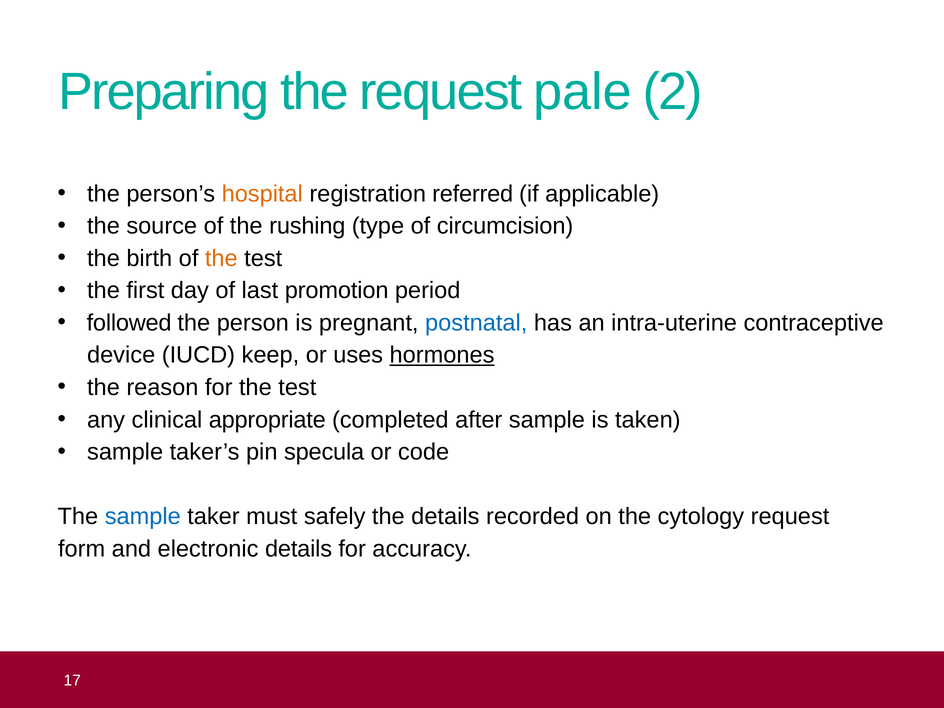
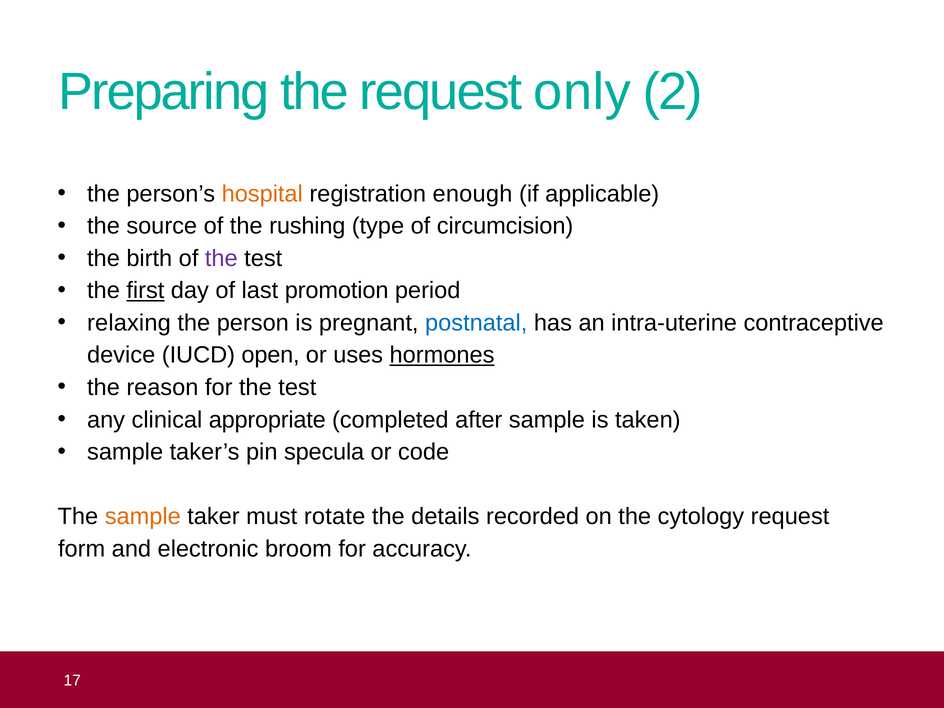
pale: pale -> only
referred: referred -> enough
the at (221, 258) colour: orange -> purple
first underline: none -> present
followed: followed -> relaxing
keep: keep -> open
sample at (143, 517) colour: blue -> orange
safely: safely -> rotate
electronic details: details -> broom
